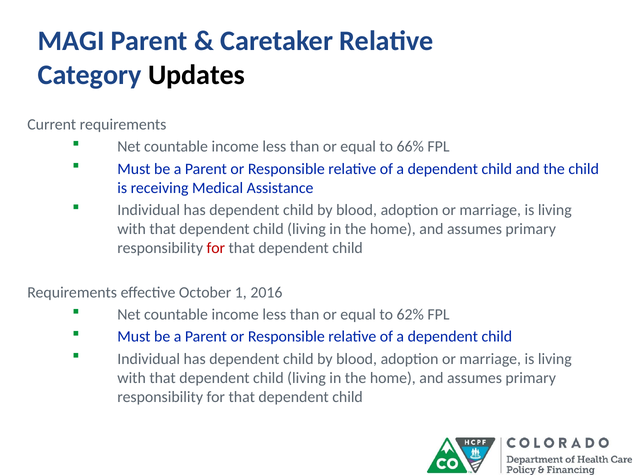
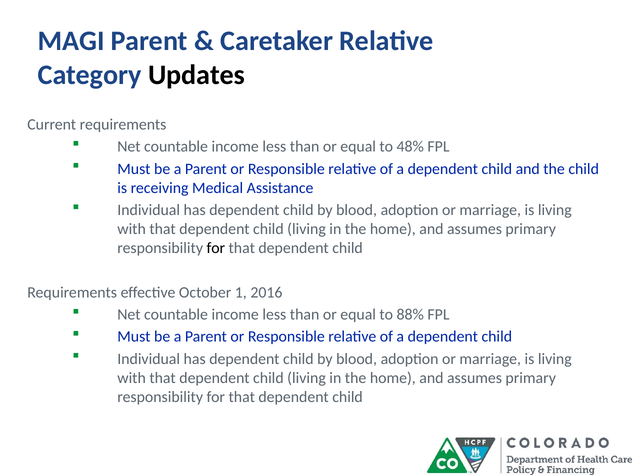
66%: 66% -> 48%
for at (216, 248) colour: red -> black
62%: 62% -> 88%
